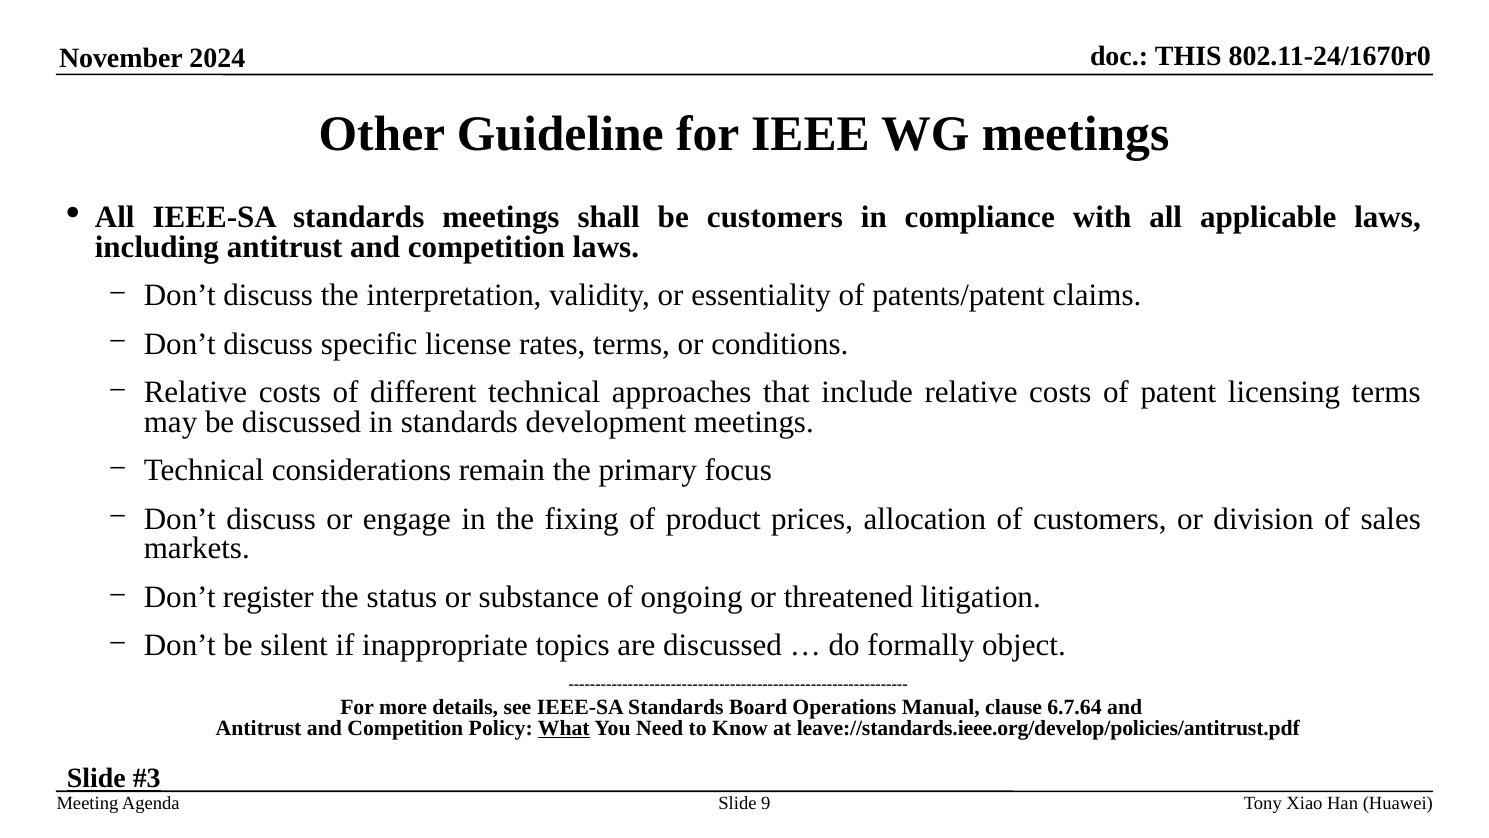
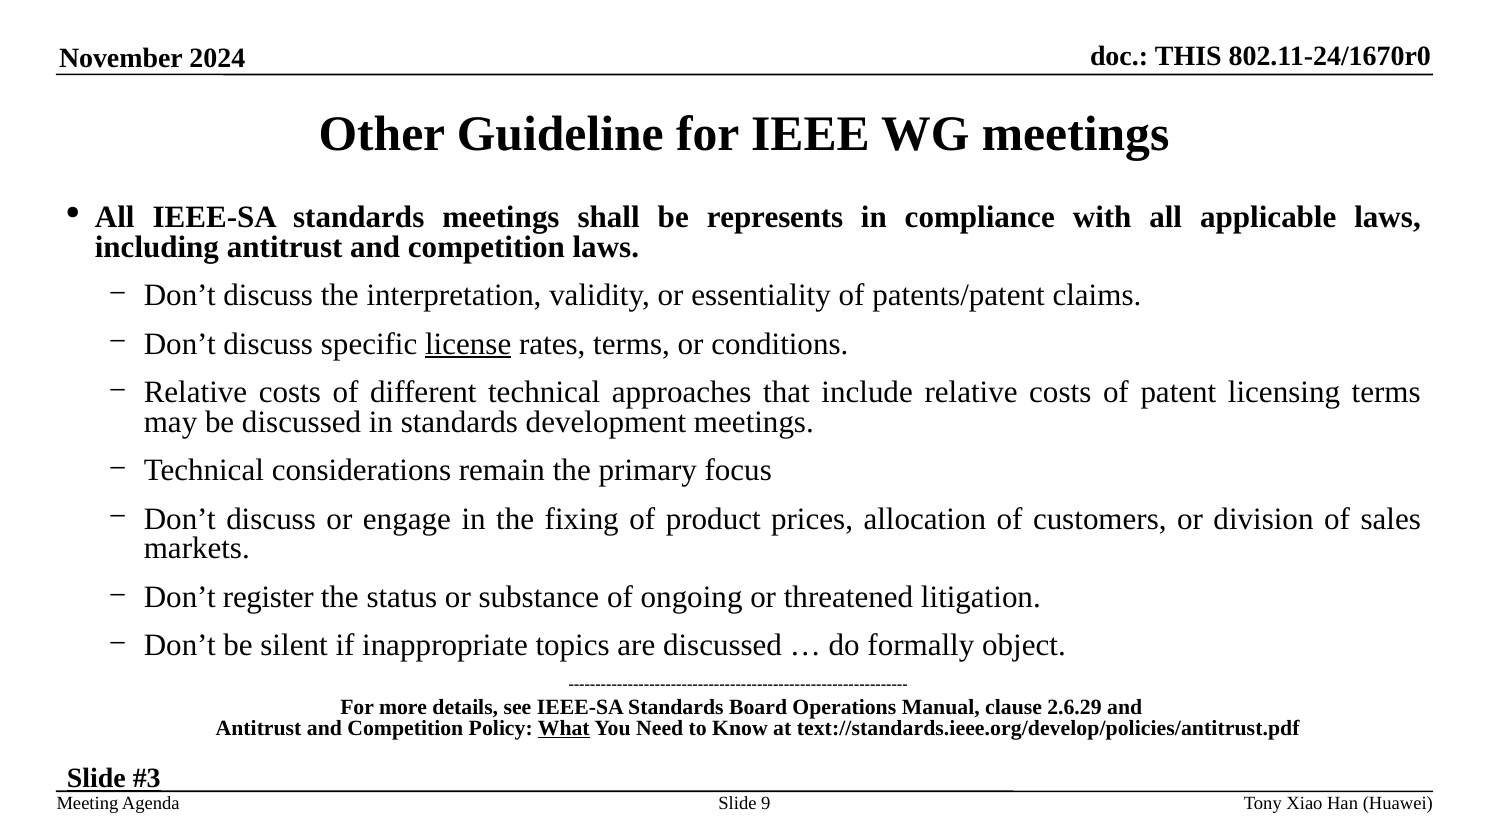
be customers: customers -> represents
license underline: none -> present
6.7.64: 6.7.64 -> 2.6.29
leave://standards.ieee.org/develop/policies/antitrust.pdf: leave://standards.ieee.org/develop/policies/antitrust.pdf -> text://standards.ieee.org/develop/policies/antitrust.pdf
